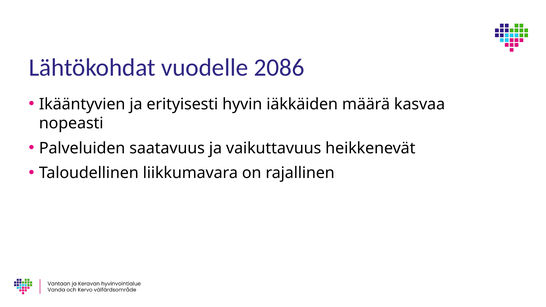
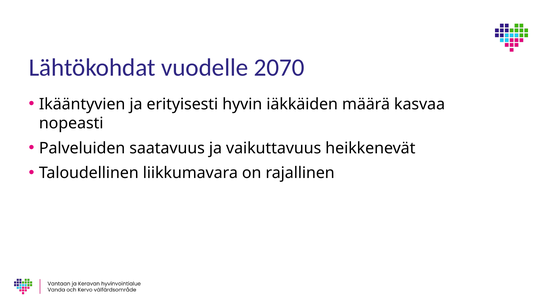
2086: 2086 -> 2070
